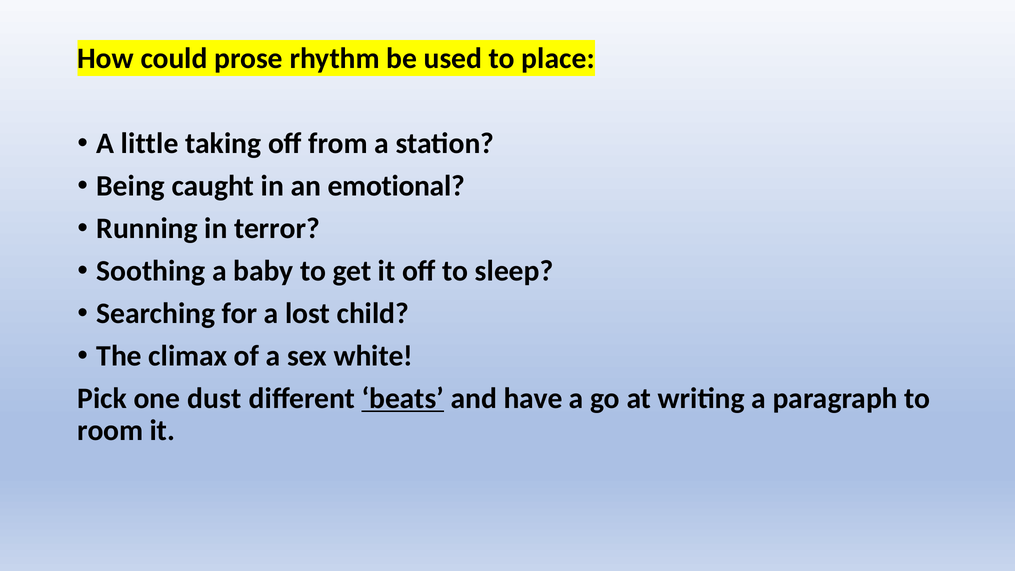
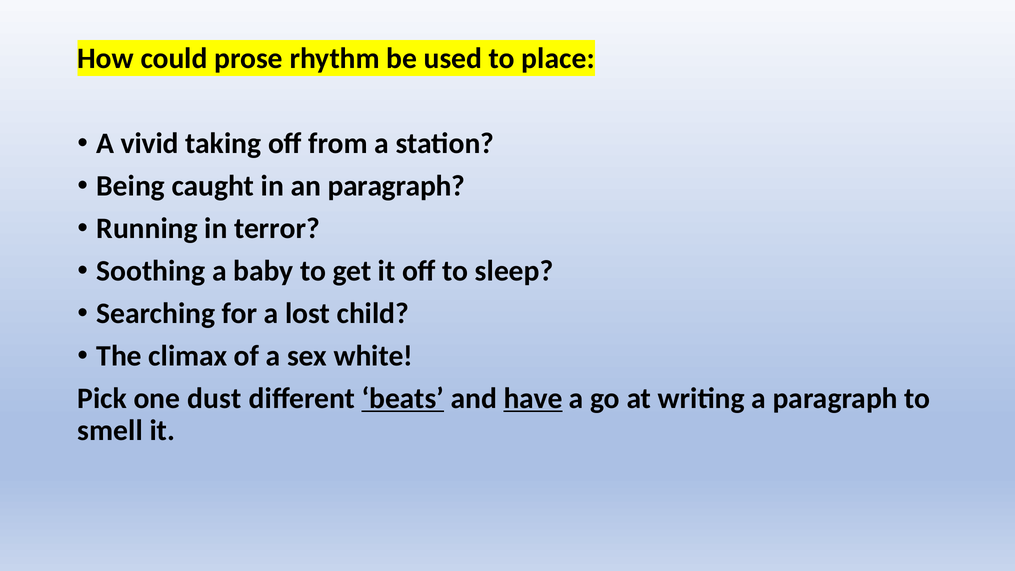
little: little -> vivid
an emotional: emotional -> paragraph
have underline: none -> present
room: room -> smell
